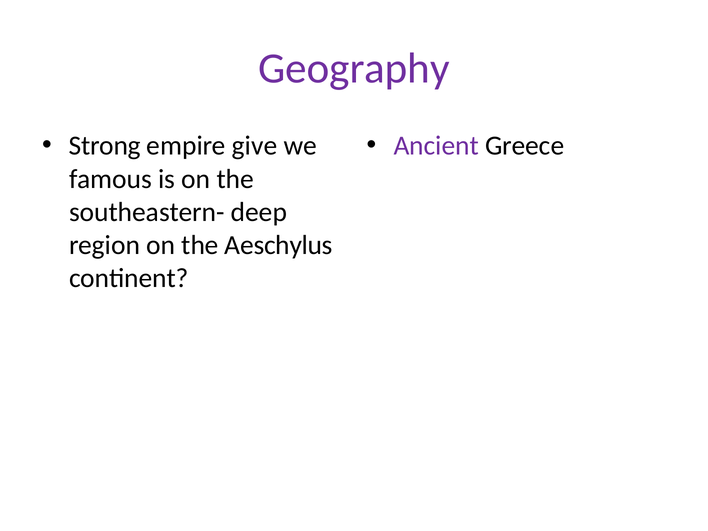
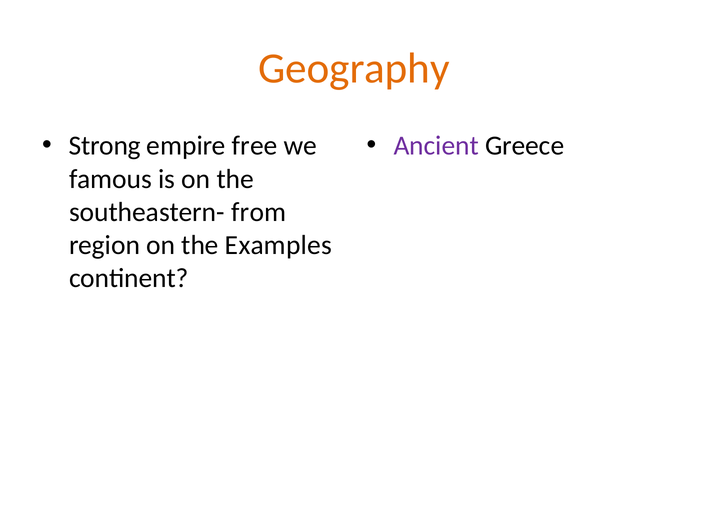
Geography colour: purple -> orange
give: give -> free
deep: deep -> from
Aeschylus: Aeschylus -> Examples
